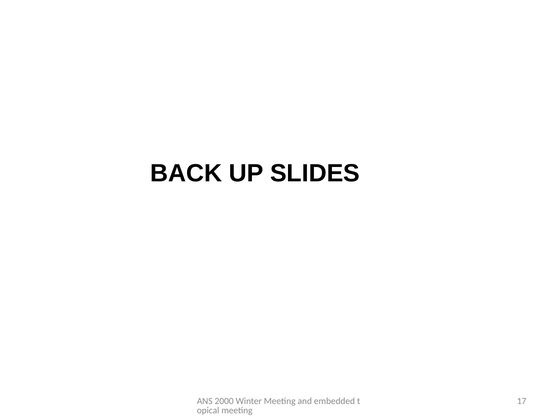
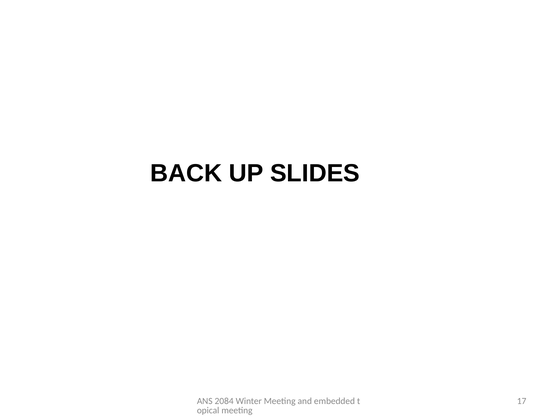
2000: 2000 -> 2084
